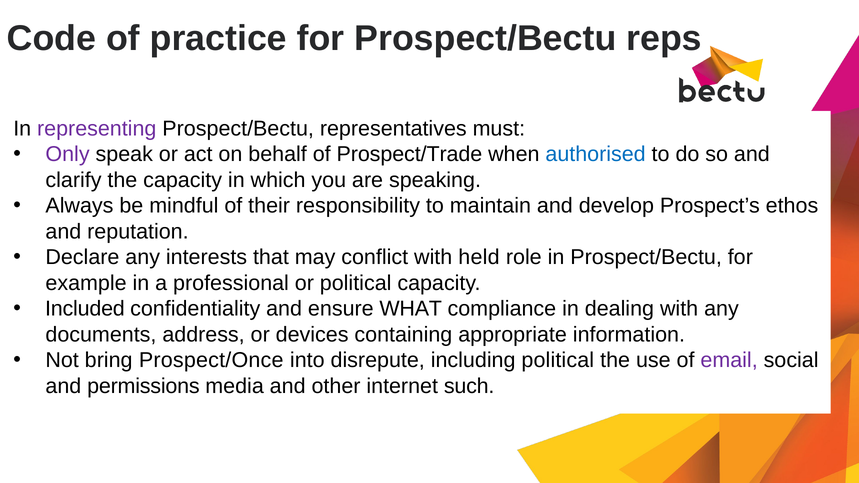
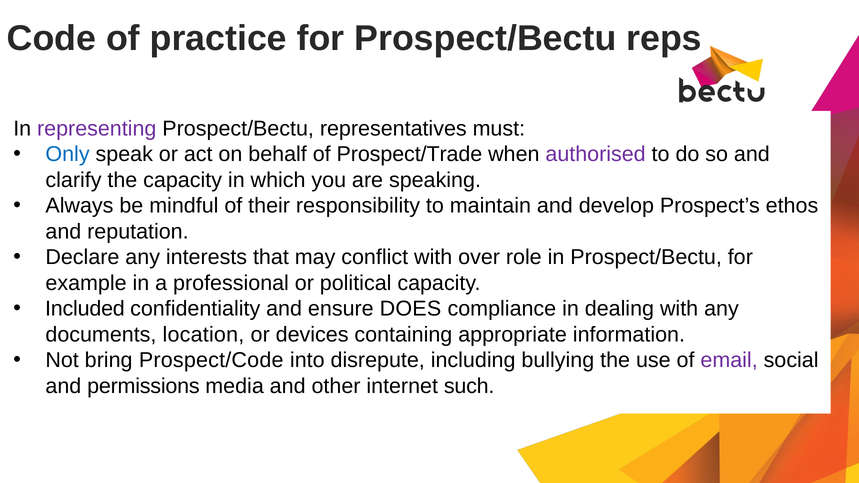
Only colour: purple -> blue
authorised colour: blue -> purple
held: held -> over
WHAT: WHAT -> DOES
address: address -> location
Prospect/Once: Prospect/Once -> Prospect/Code
including political: political -> bullying
